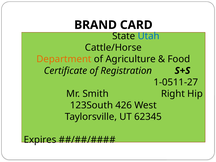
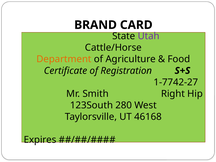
Utah colour: blue -> purple
1-0511-27: 1-0511-27 -> 1-7742-27
426: 426 -> 280
62345: 62345 -> 46168
